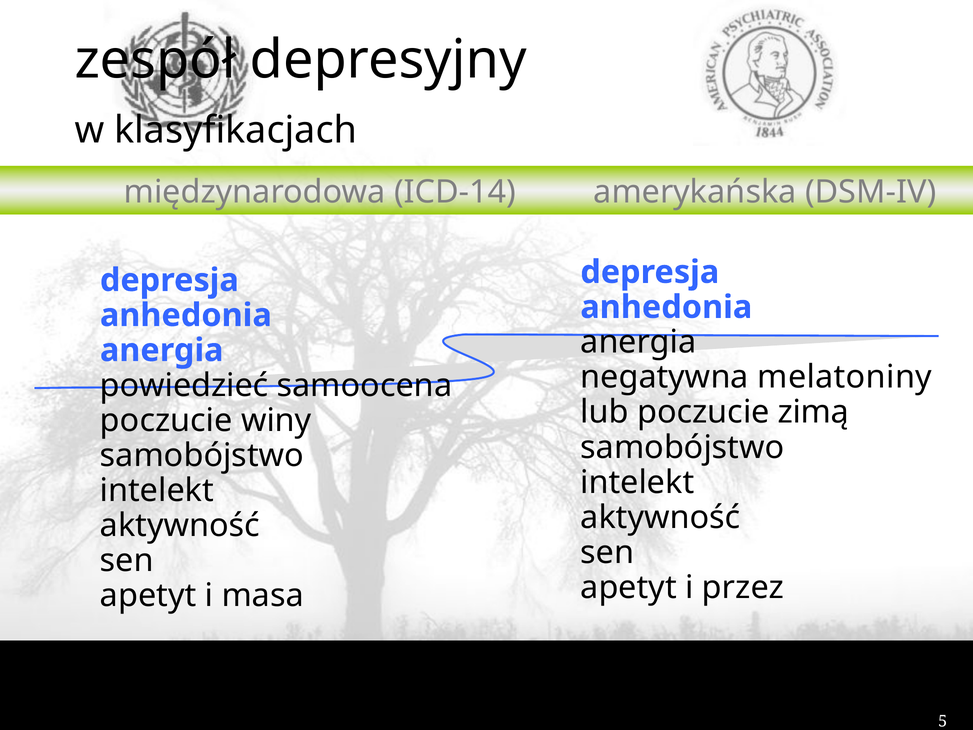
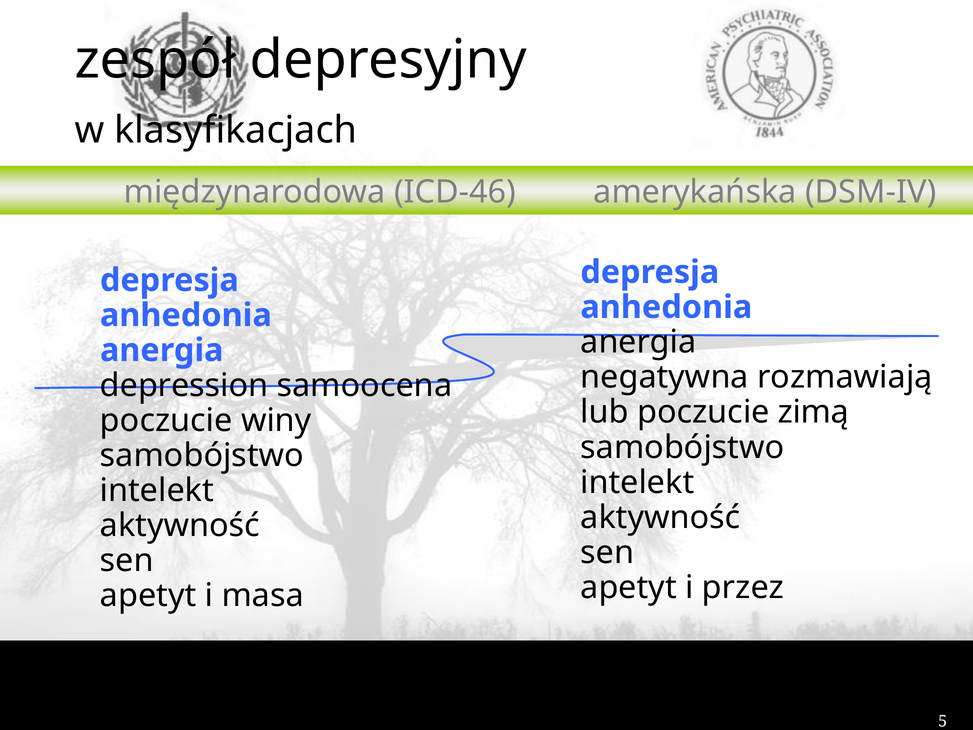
ICD-14: ICD-14 -> ICD-46
melatoniny: melatoniny -> rozmawiają
powiedzieć: powiedzieć -> depression
